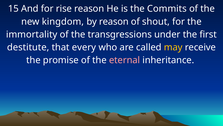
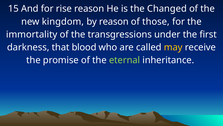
Commits: Commits -> Changed
shout: shout -> those
destitute: destitute -> darkness
every: every -> blood
eternal colour: pink -> light green
